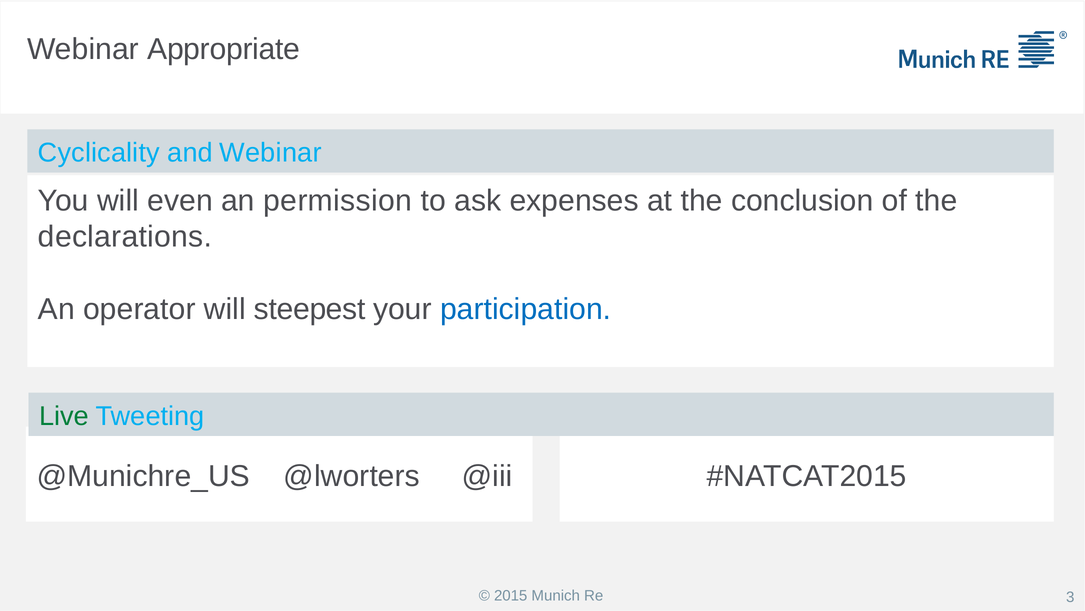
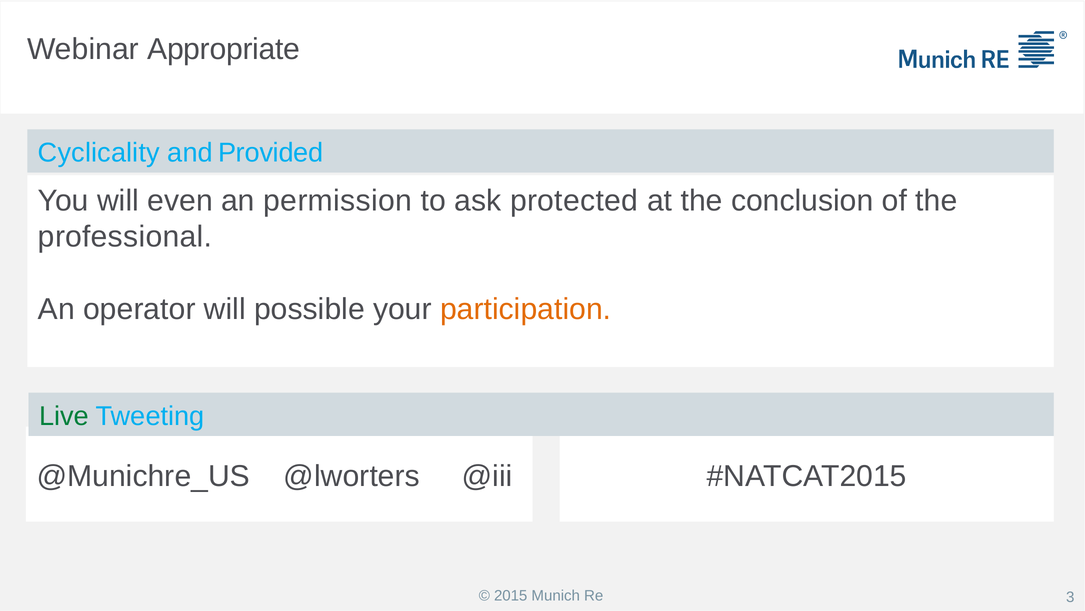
and Webinar: Webinar -> Provided
expenses: expenses -> protected
declarations: declarations -> professional
steepest: steepest -> possible
participation colour: blue -> orange
